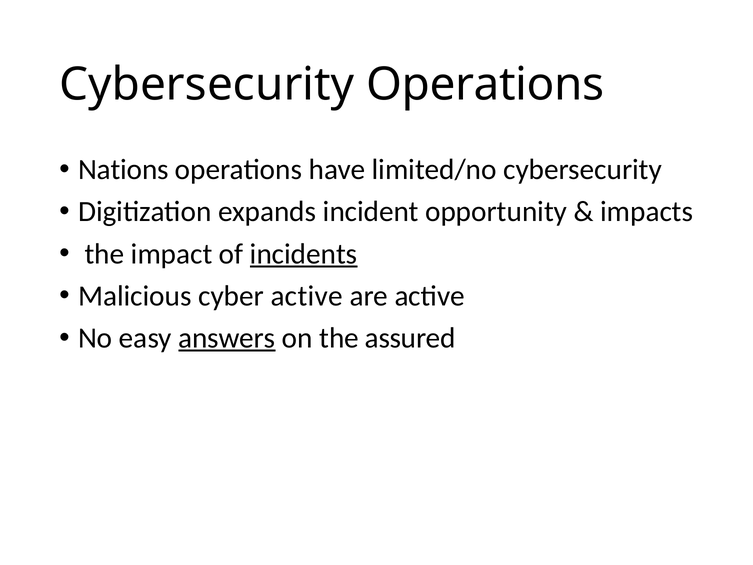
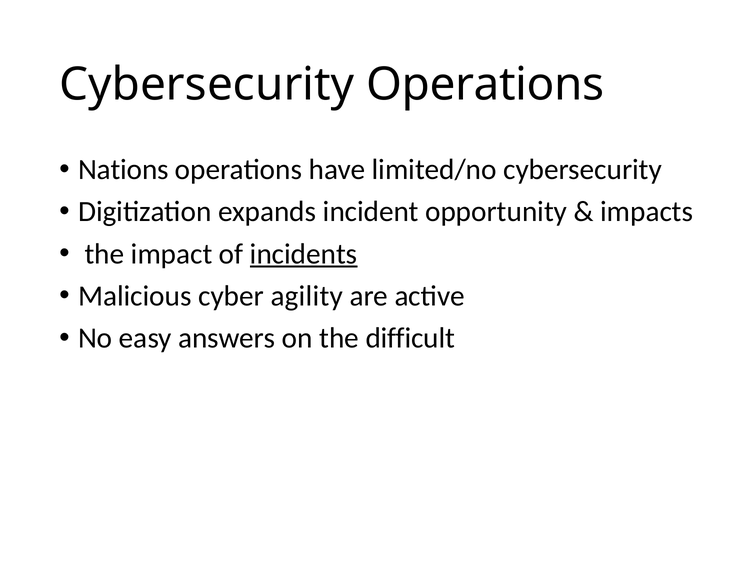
cyber active: active -> agility
answers underline: present -> none
assured: assured -> difficult
